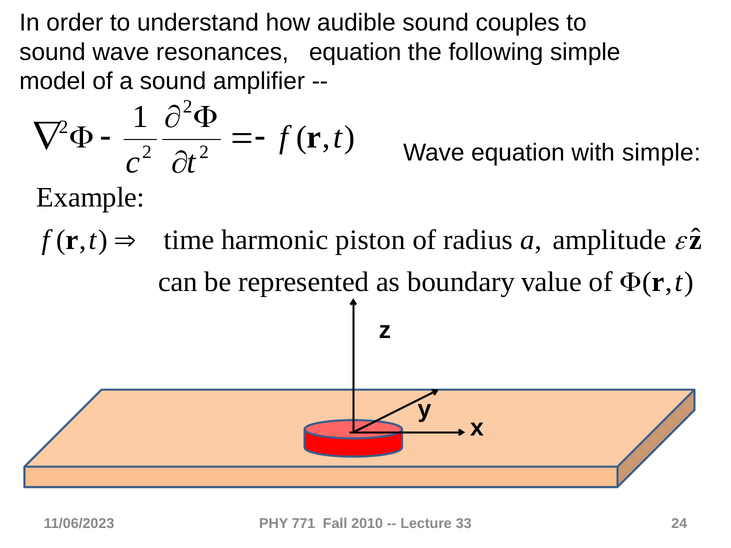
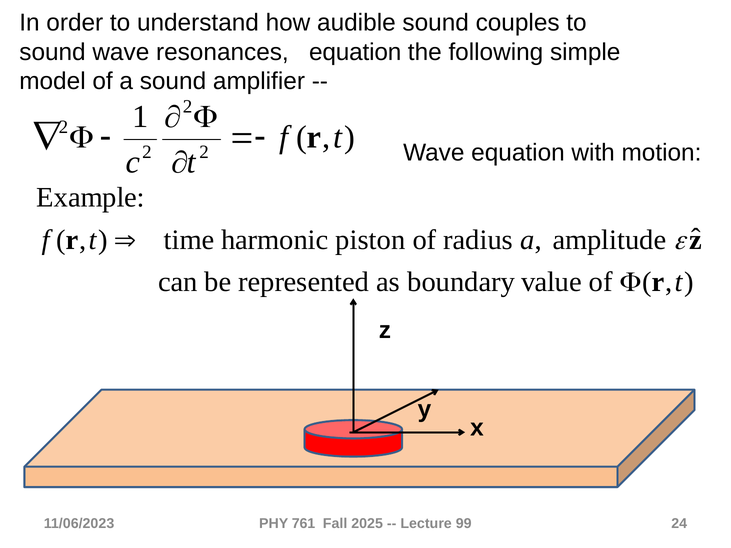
with simple: simple -> motion
771: 771 -> 761
2010: 2010 -> 2025
33: 33 -> 99
